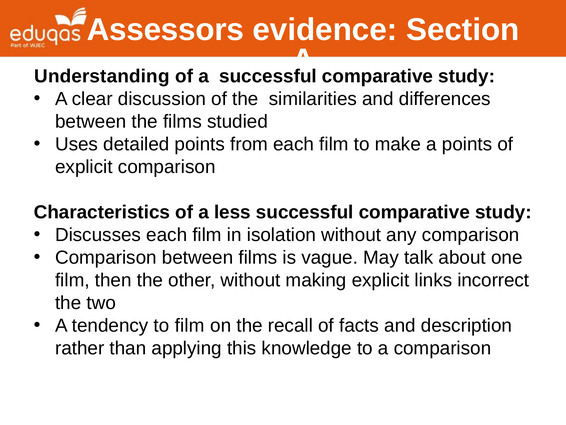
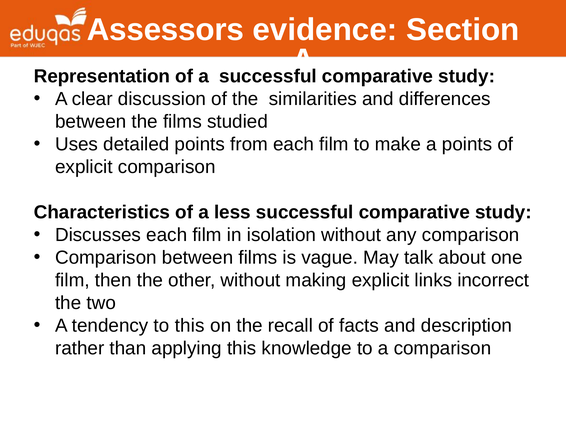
Understanding: Understanding -> Representation
to film: film -> this
